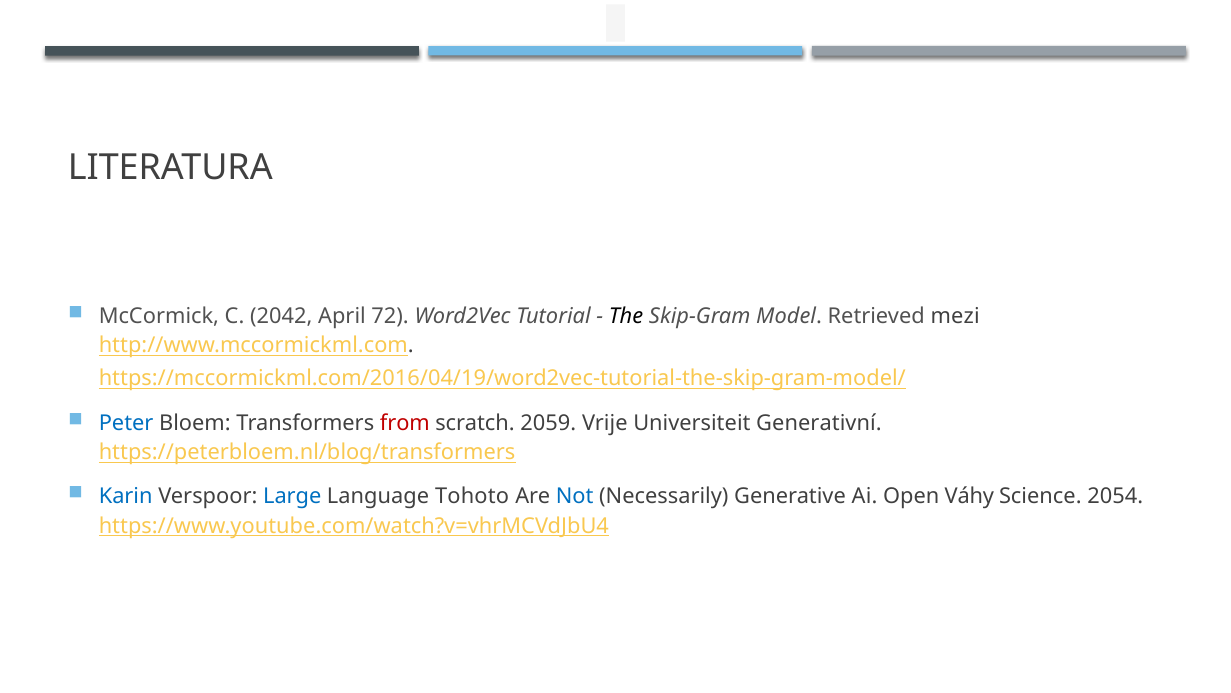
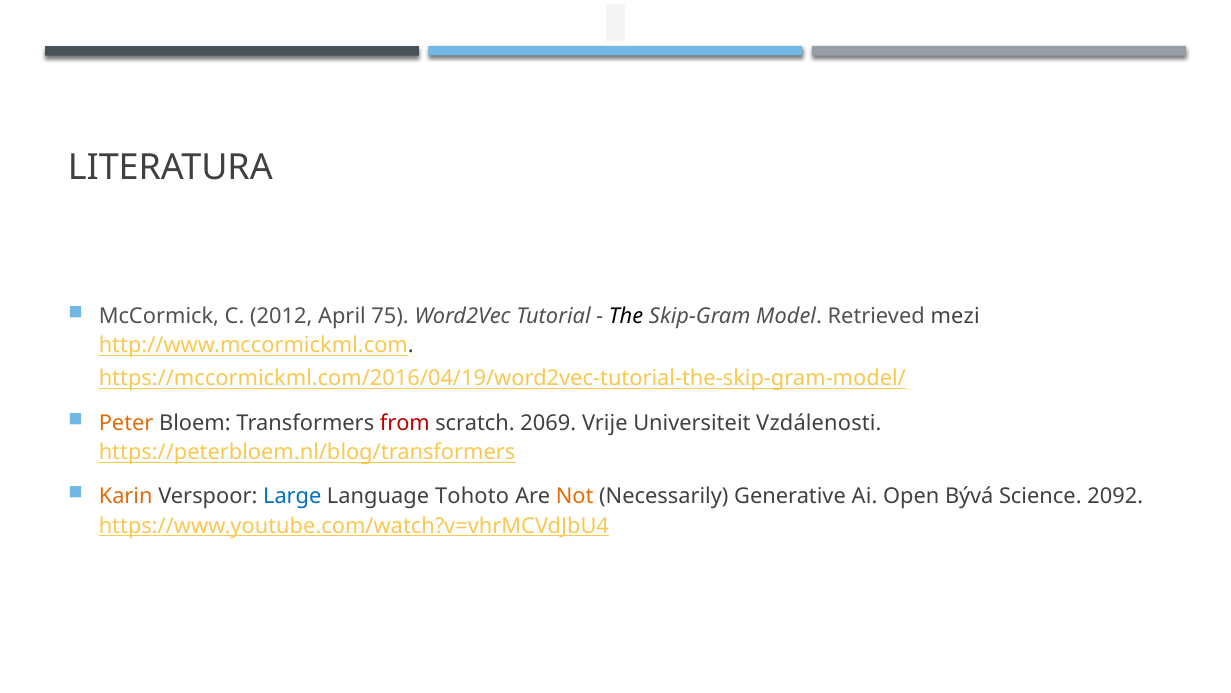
2042: 2042 -> 2012
72: 72 -> 75
Peter colour: blue -> orange
2059: 2059 -> 2069
Generativní: Generativní -> Vzdálenosti
Karin colour: blue -> orange
Not colour: blue -> orange
Váhy: Váhy -> Bývá
2054: 2054 -> 2092
